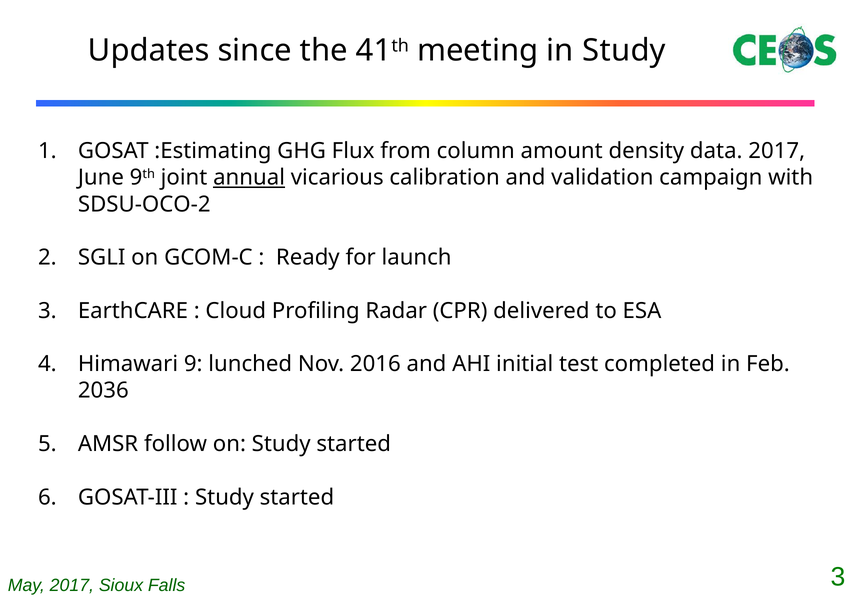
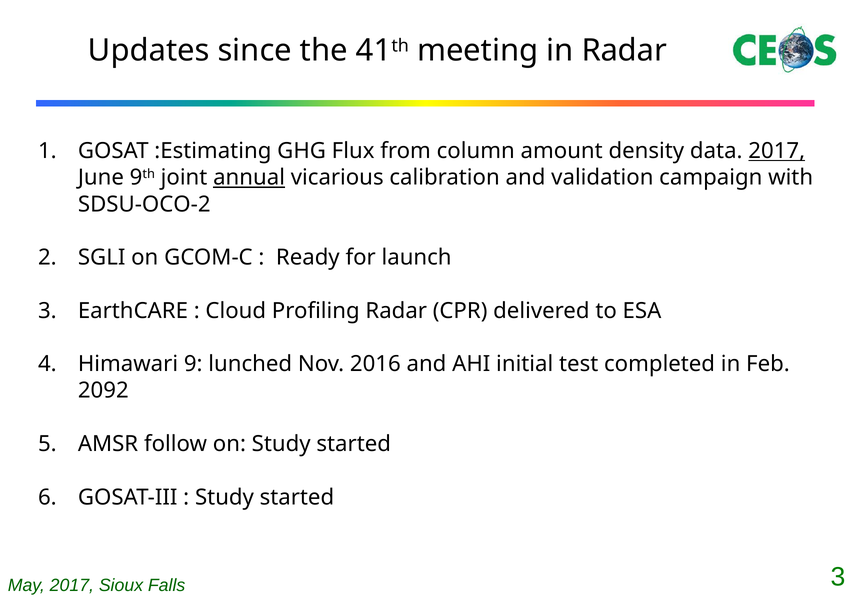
in Study: Study -> Radar
2017 at (777, 151) underline: none -> present
2036: 2036 -> 2092
